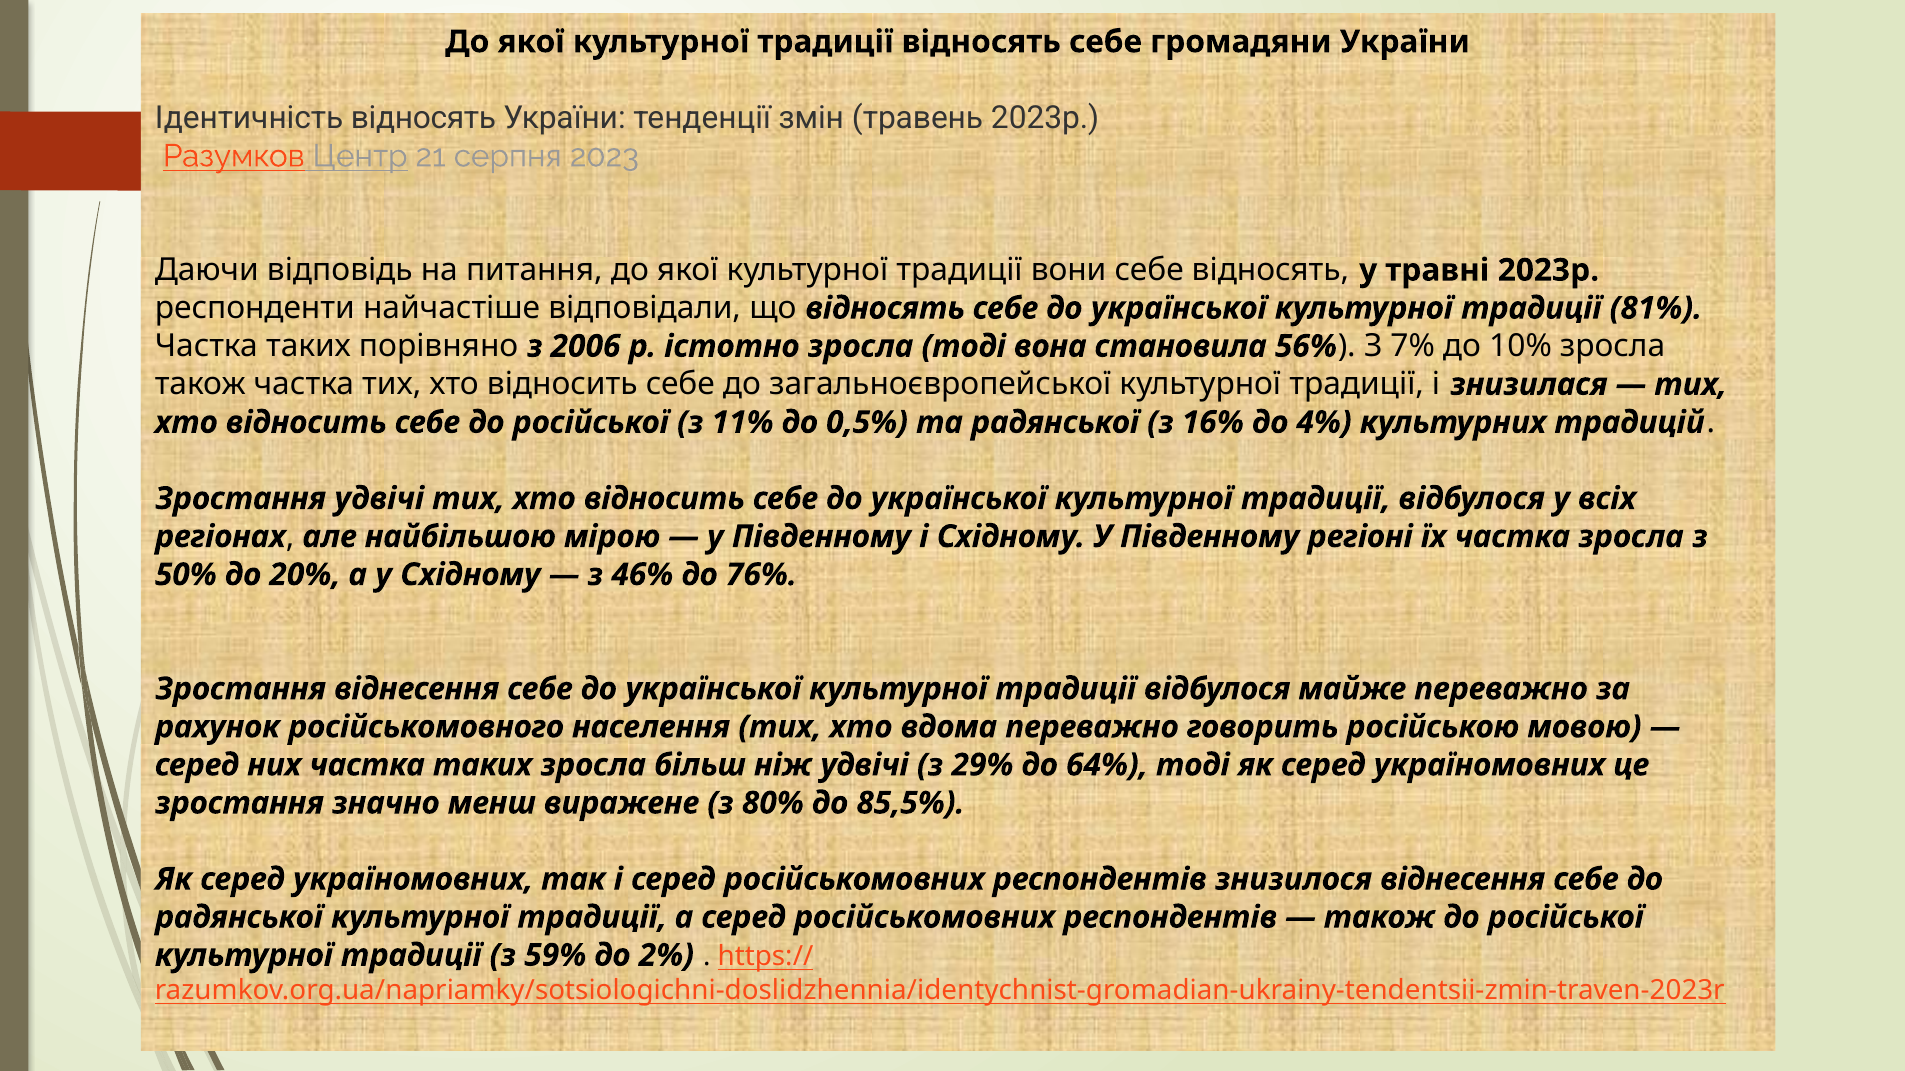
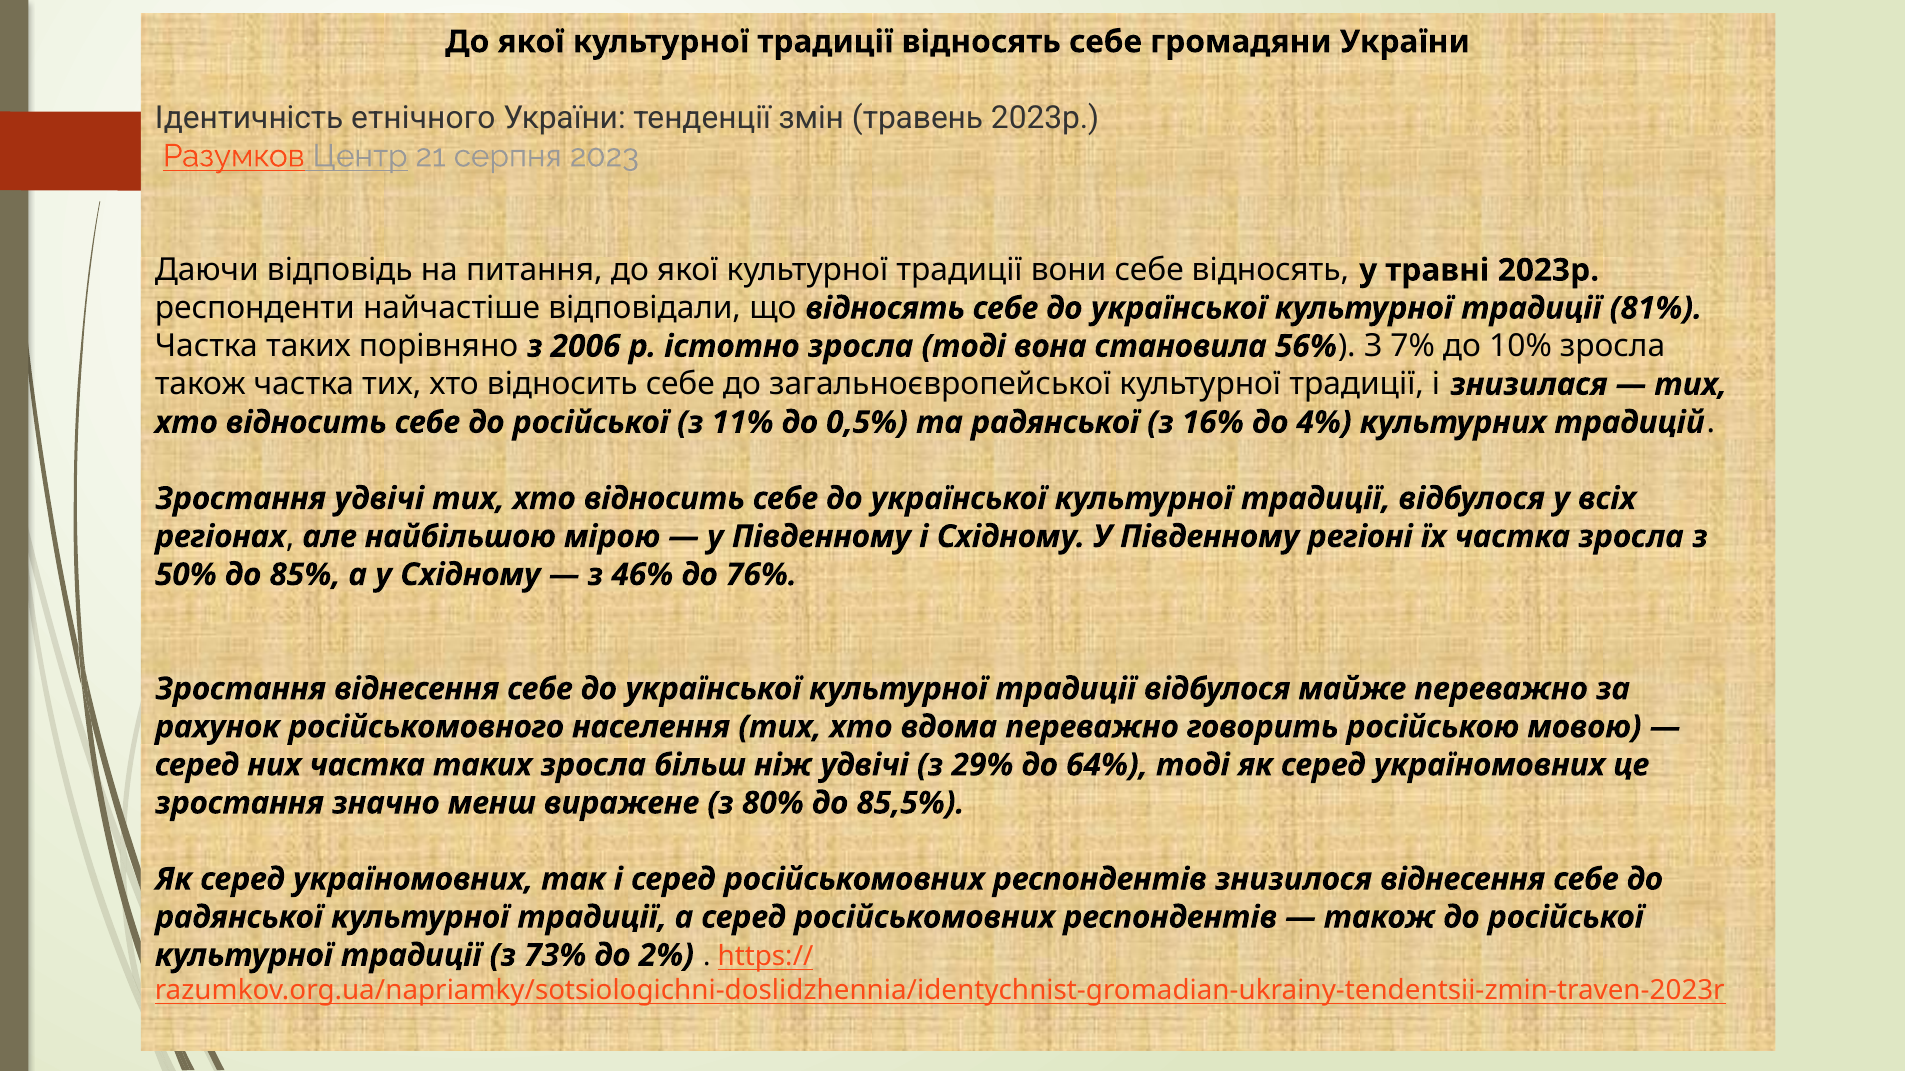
Ідентичність відносять: відносять -> етнічного
20%: 20% -> 85%
59%: 59% -> 73%
